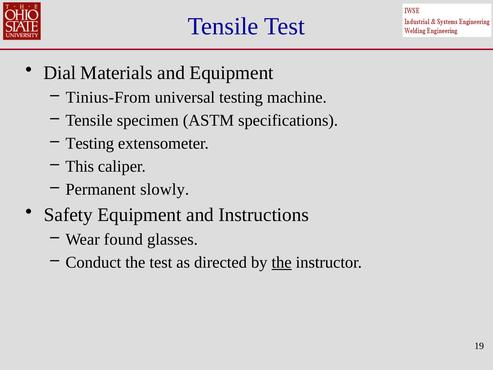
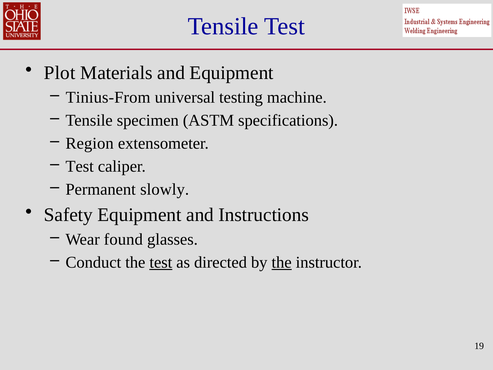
Dial: Dial -> Plot
Testing at (90, 143): Testing -> Region
This at (80, 166): This -> Test
test at (161, 262) underline: none -> present
